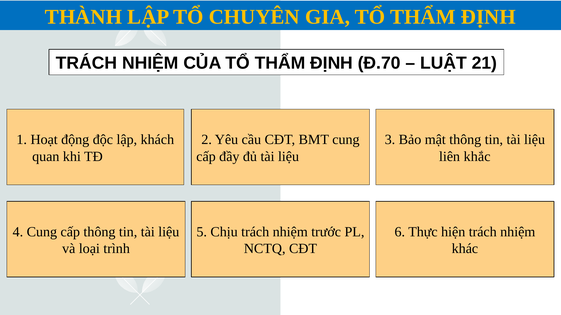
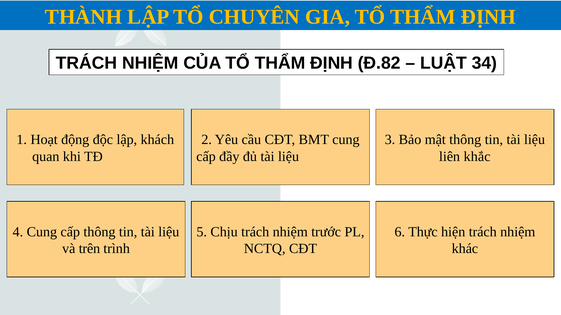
Đ.70: Đ.70 -> Đ.82
21: 21 -> 34
loại: loại -> trên
